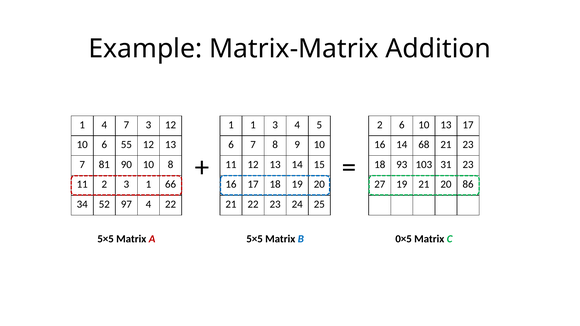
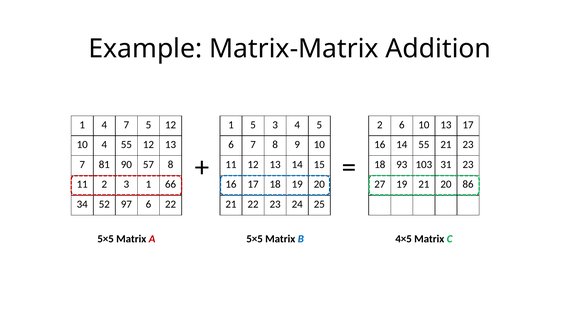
7 3: 3 -> 5
1 1: 1 -> 5
10 6: 6 -> 4
14 68: 68 -> 55
90 10: 10 -> 57
97 4: 4 -> 6
0×5: 0×5 -> 4×5
